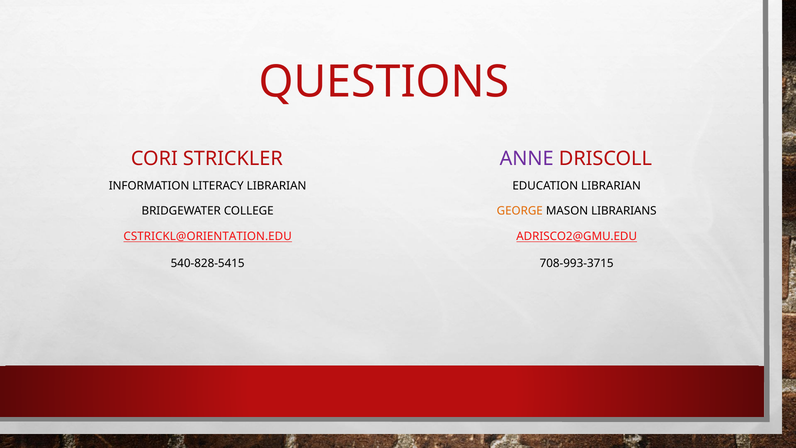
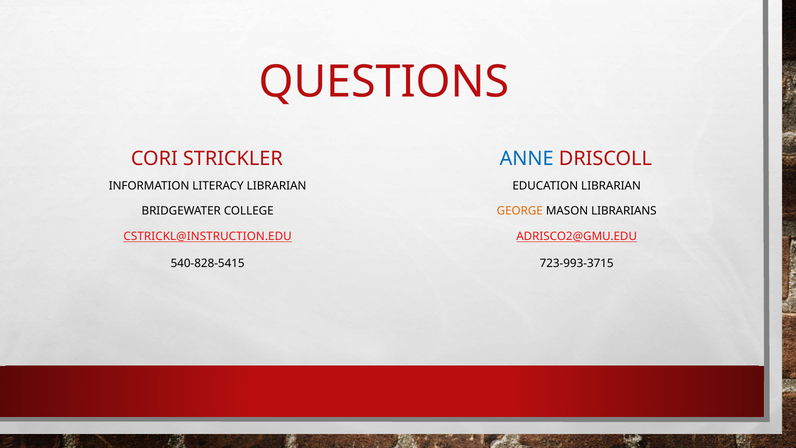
ANNE colour: purple -> blue
CSTRICKL@ORIENTATION.EDU: CSTRICKL@ORIENTATION.EDU -> CSTRICKL@INSTRUCTION.EDU
708-993-3715: 708-993-3715 -> 723-993-3715
